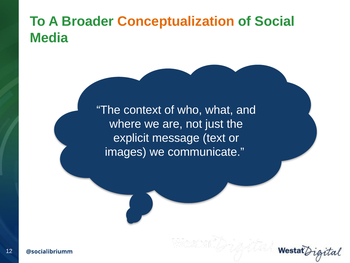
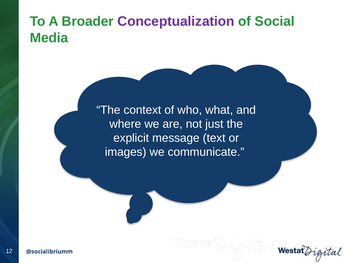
Conceptualization colour: orange -> purple
